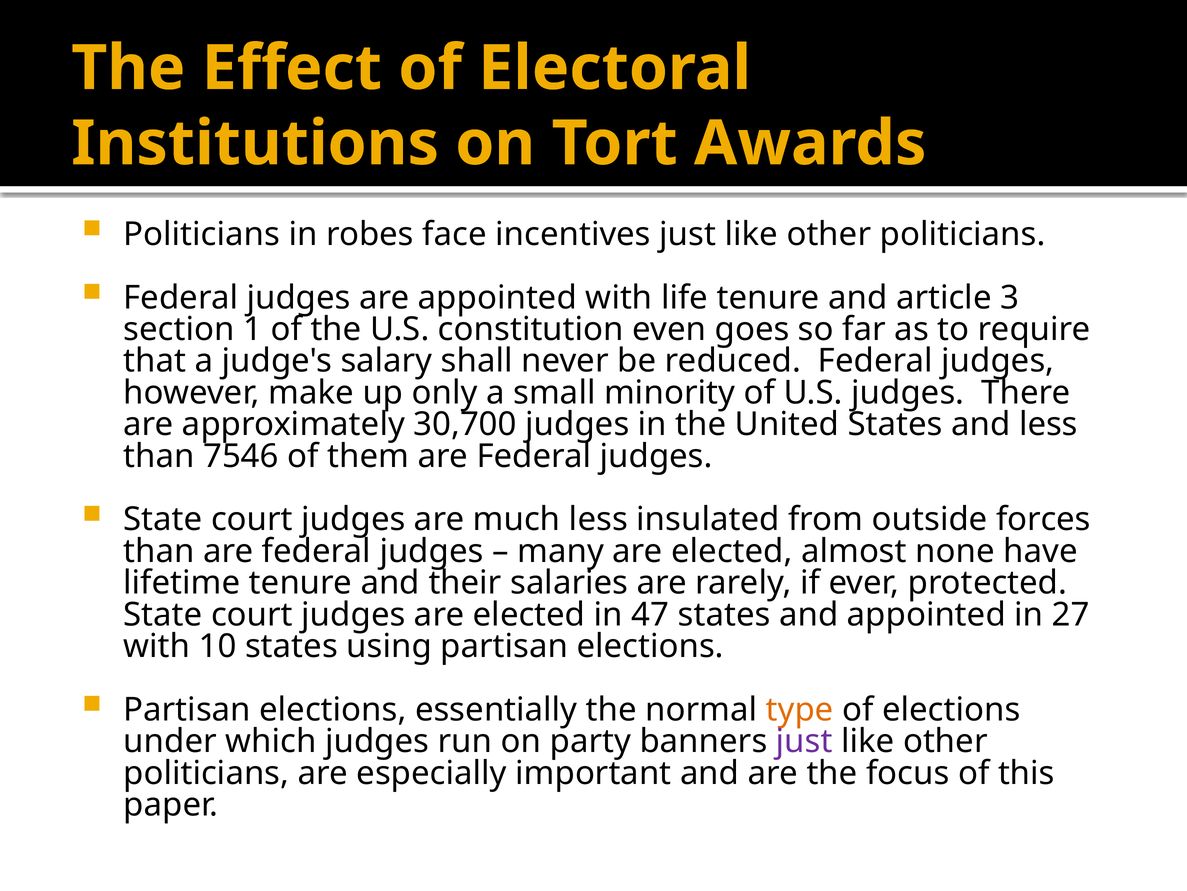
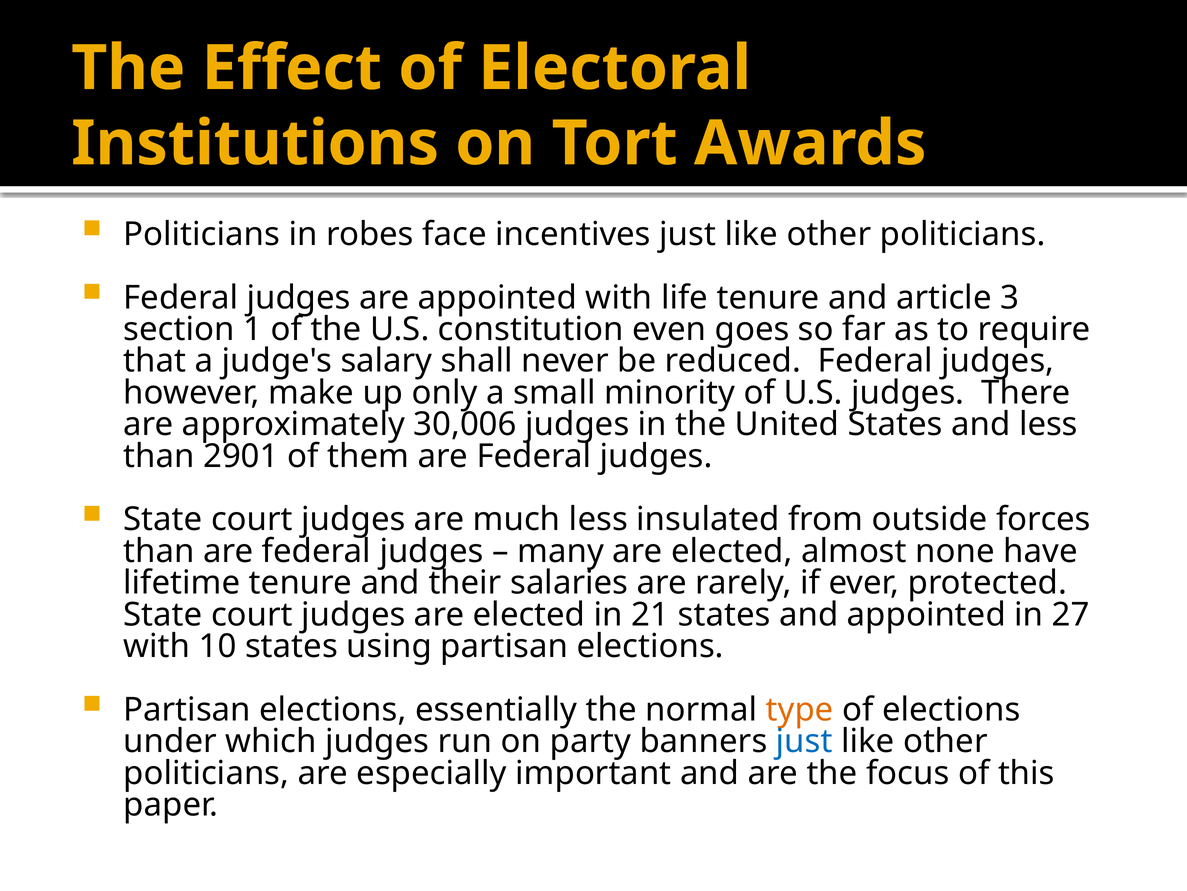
30,700: 30,700 -> 30,006
7546: 7546 -> 2901
47: 47 -> 21
just at (804, 741) colour: purple -> blue
